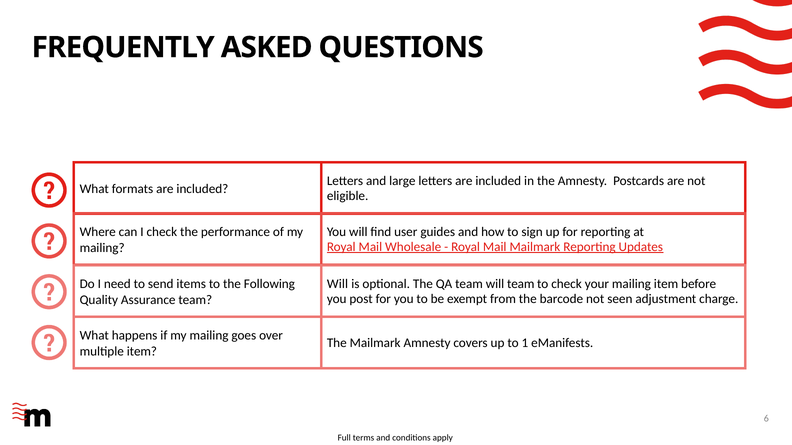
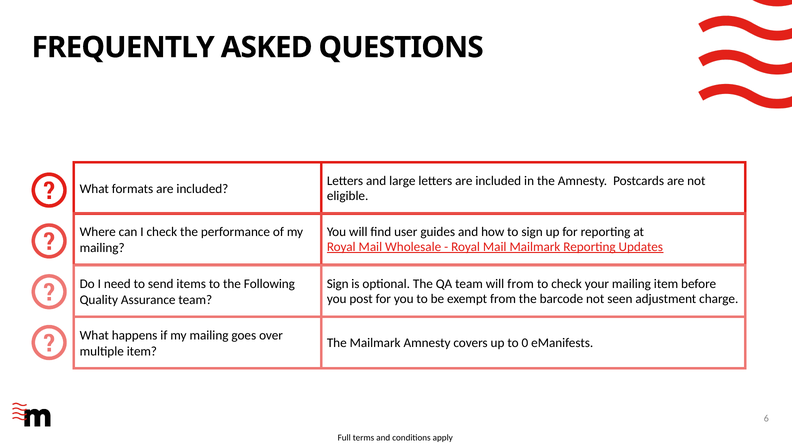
Will at (338, 284): Will -> Sign
will team: team -> from
1: 1 -> 0
